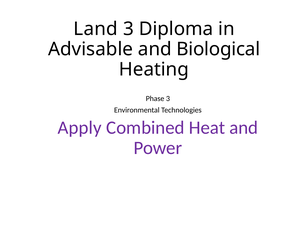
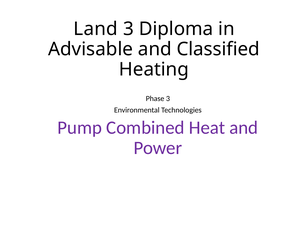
Biological: Biological -> Classified
Apply: Apply -> Pump
